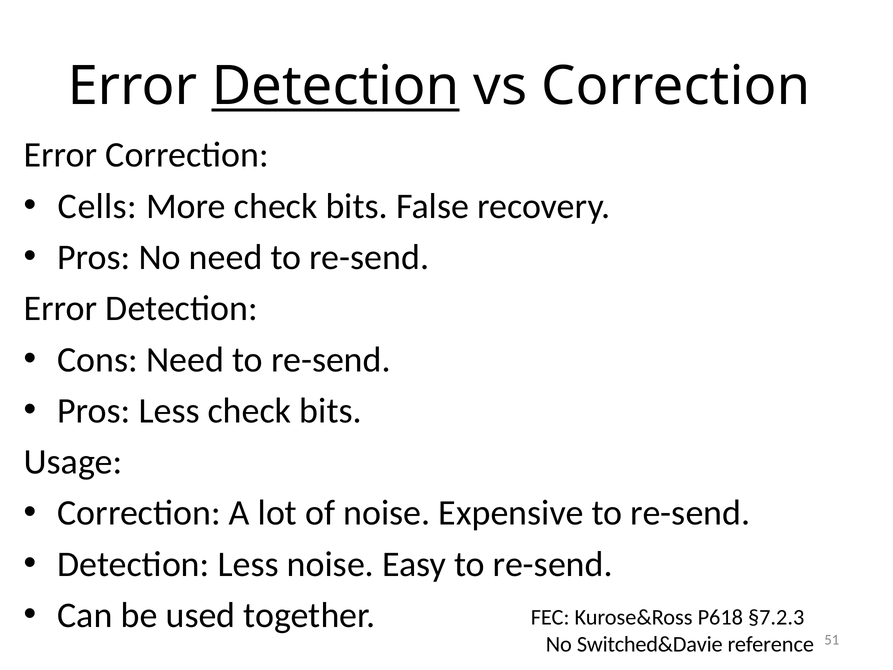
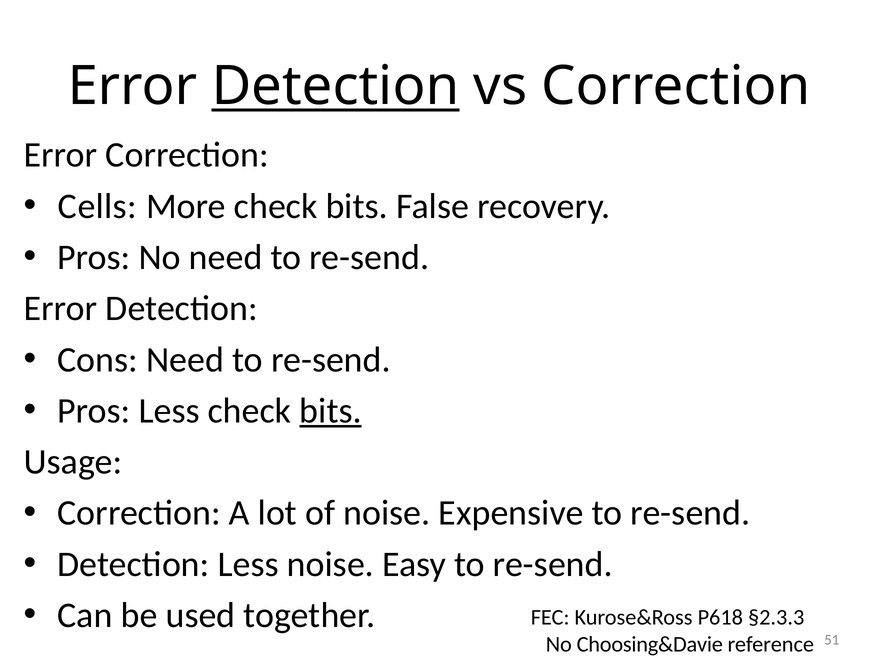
bits at (331, 411) underline: none -> present
§7.2.3: §7.2.3 -> §2.3.3
Switched&Davie: Switched&Davie -> Choosing&Davie
